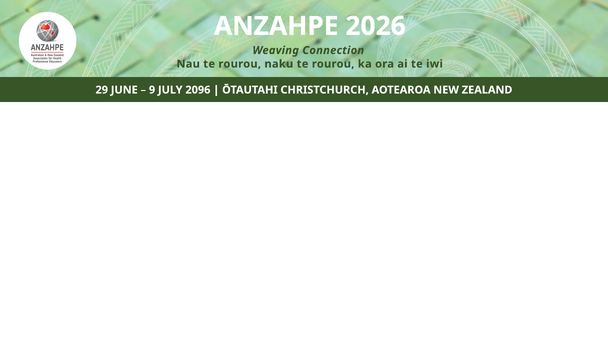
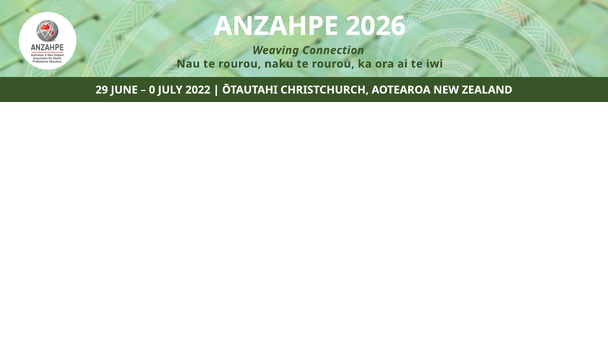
9: 9 -> 0
2096: 2096 -> 2022
